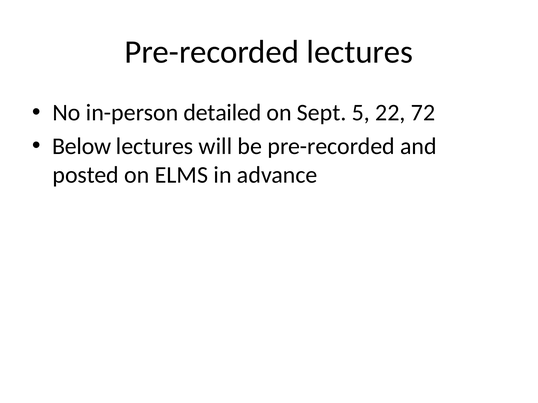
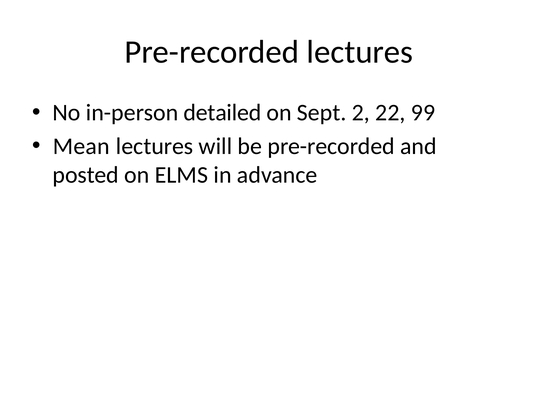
5: 5 -> 2
72: 72 -> 99
Below: Below -> Mean
